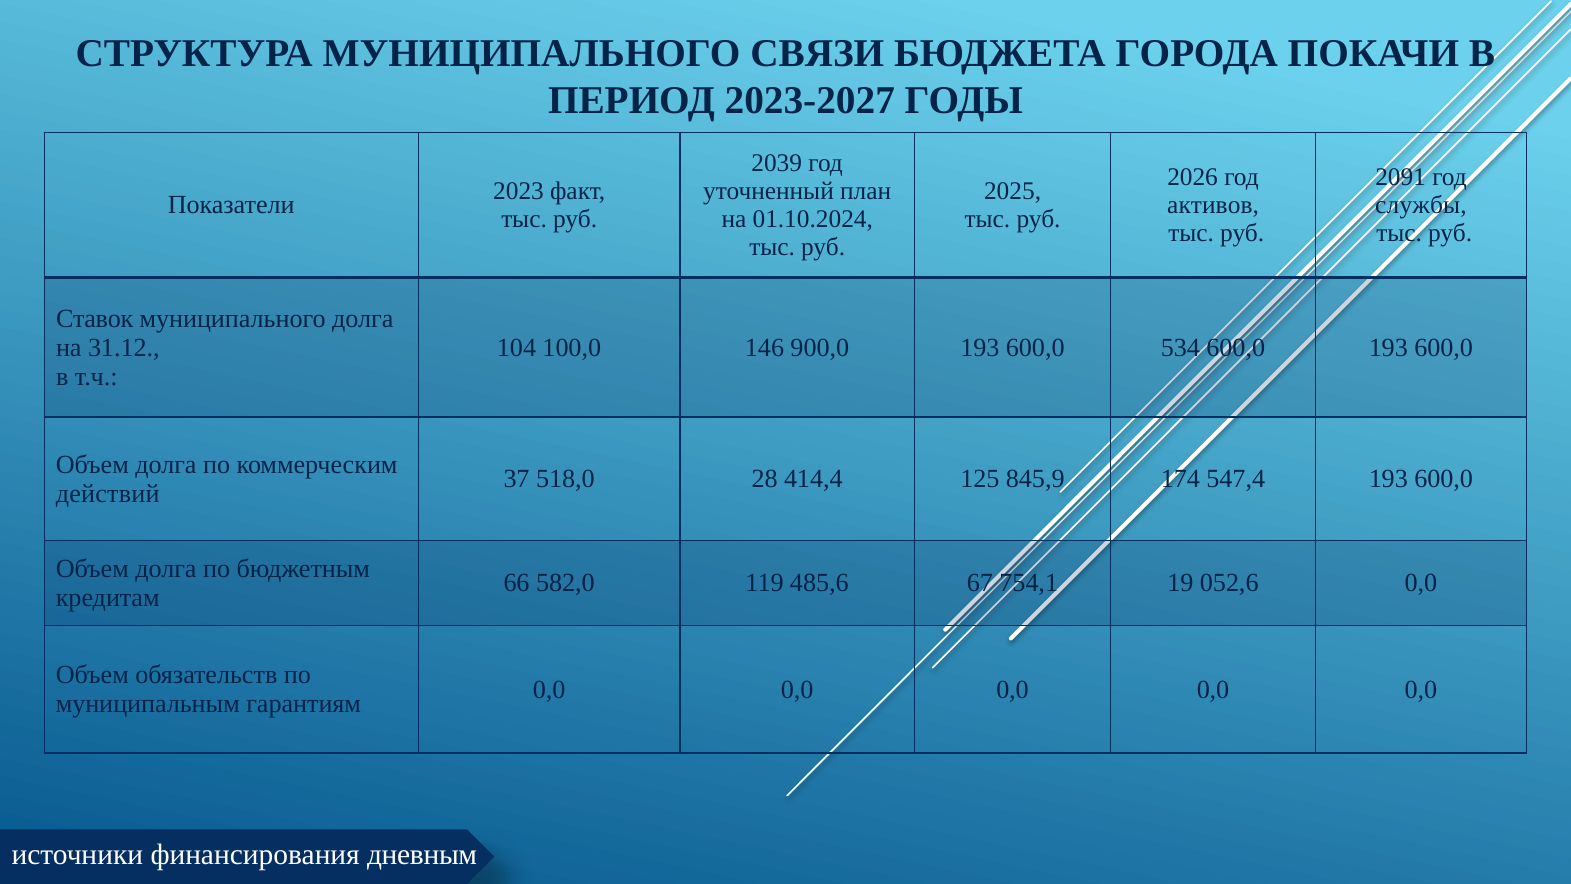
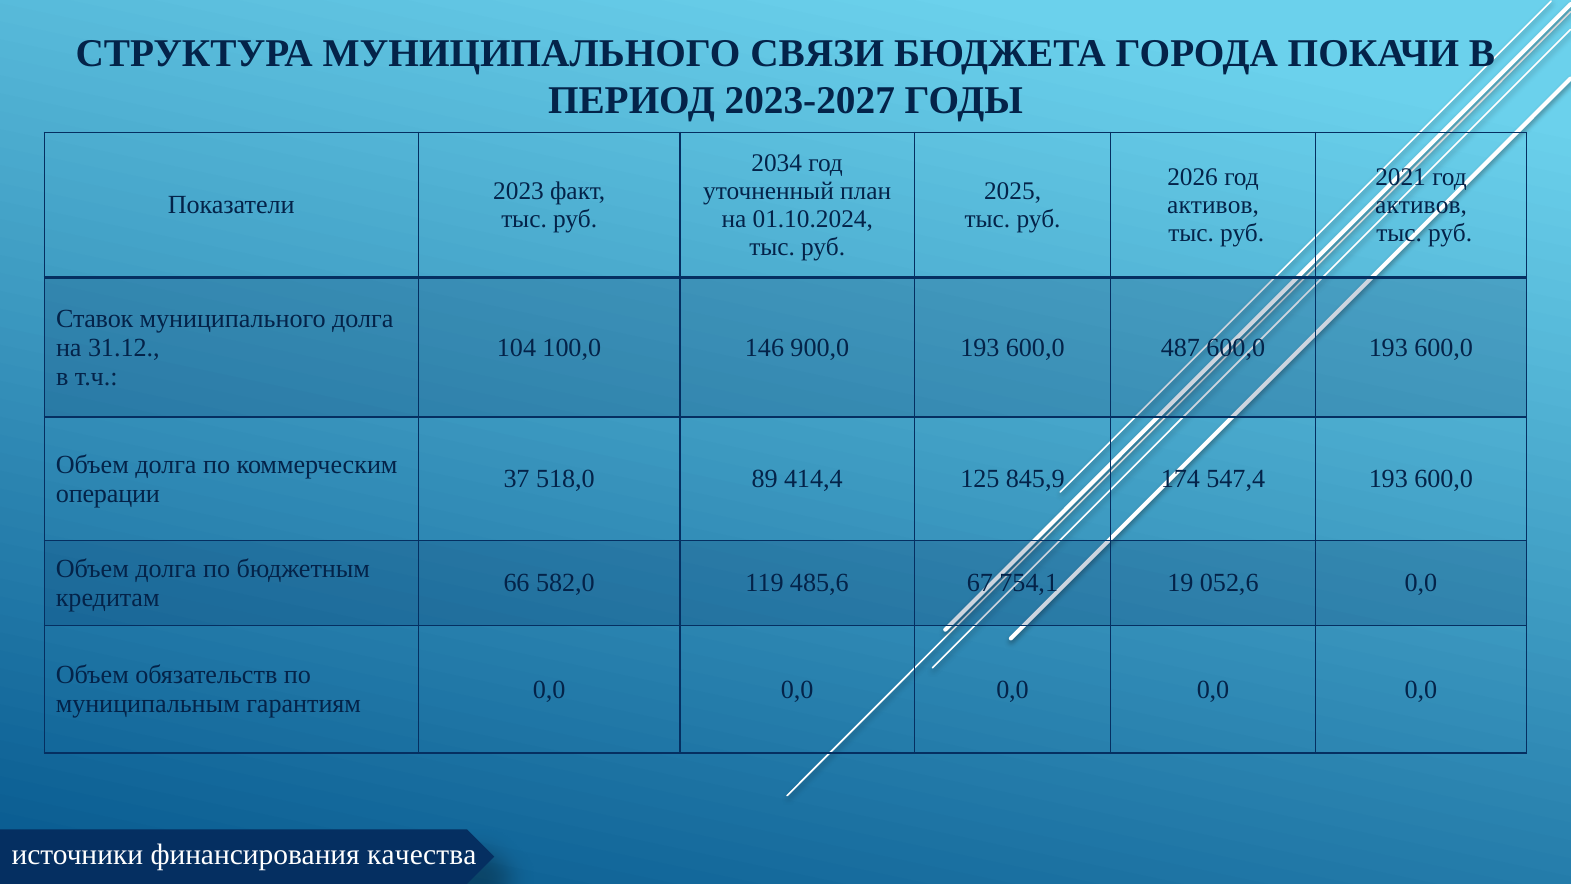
2039: 2039 -> 2034
2091: 2091 -> 2021
службы at (1421, 205): службы -> активов
534: 534 -> 487
28: 28 -> 89
действий: действий -> операции
дневным: дневным -> качества
